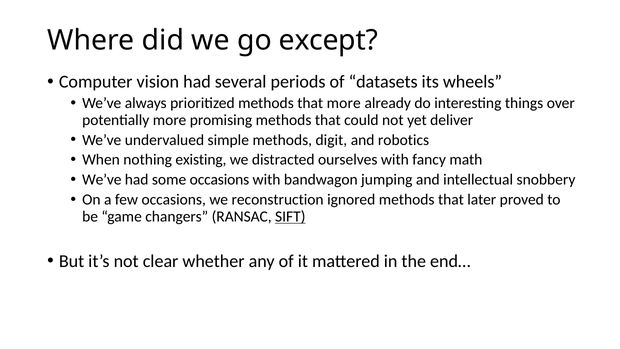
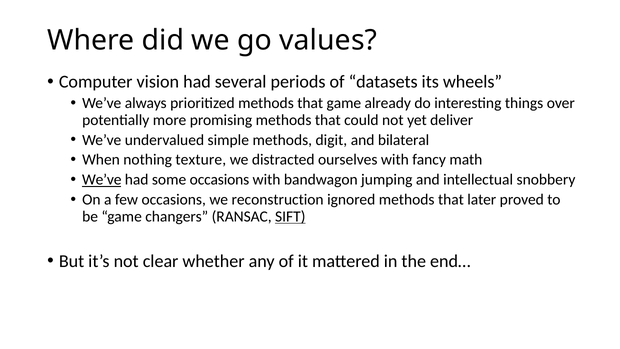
except: except -> values
that more: more -> game
robotics: robotics -> bilateral
existing: existing -> texture
We’ve at (102, 180) underline: none -> present
